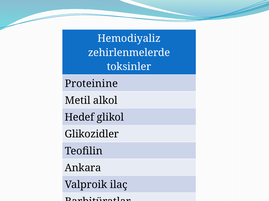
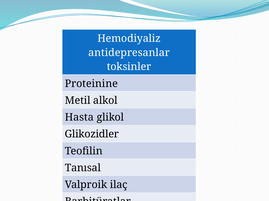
zehirlenmelerde: zehirlenmelerde -> antidepresanlar
Hedef: Hedef -> Hasta
Ankara: Ankara -> Tanısal
